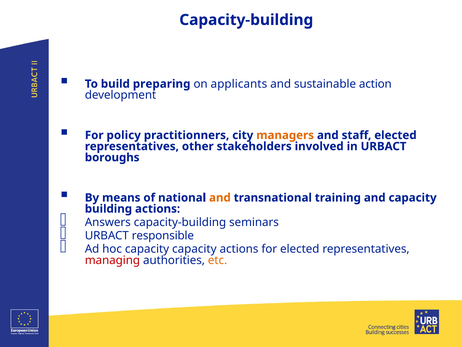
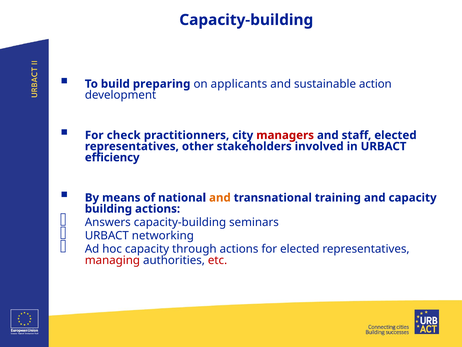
policy: policy -> check
managers colour: orange -> red
boroughs: boroughs -> efficiency
responsible: responsible -> networking
capacity capacity: capacity -> through
etc colour: orange -> red
